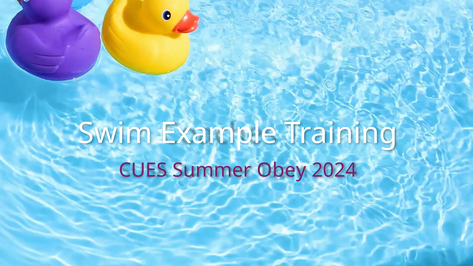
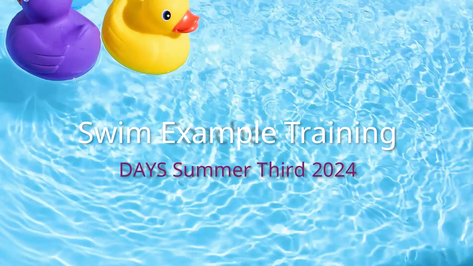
CUES: CUES -> DAYS
Obey: Obey -> Third
